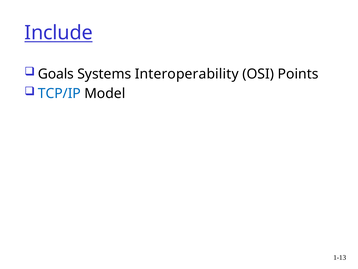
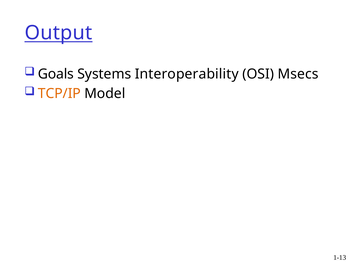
Include: Include -> Output
Points: Points -> Msecs
TCP/IP colour: blue -> orange
